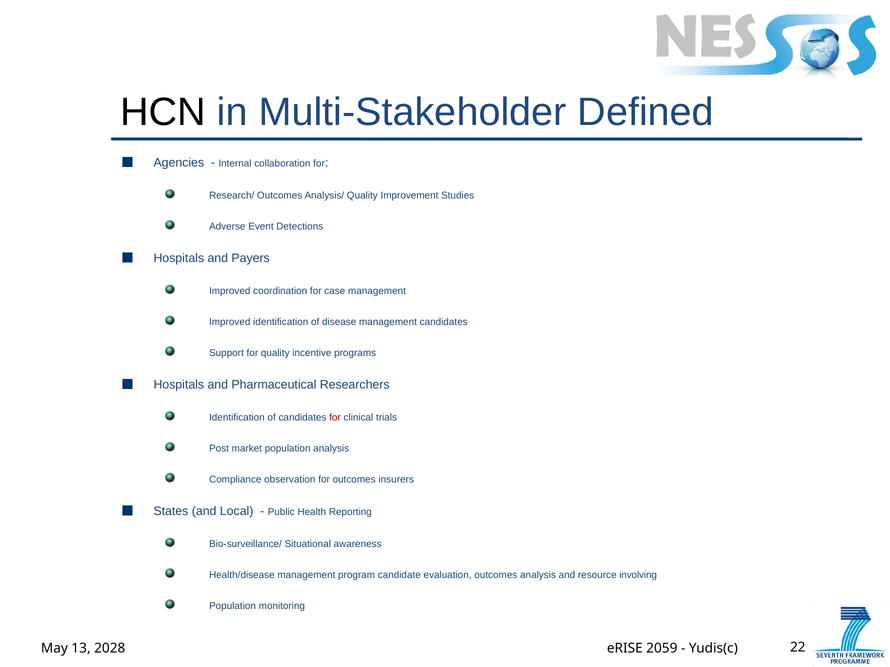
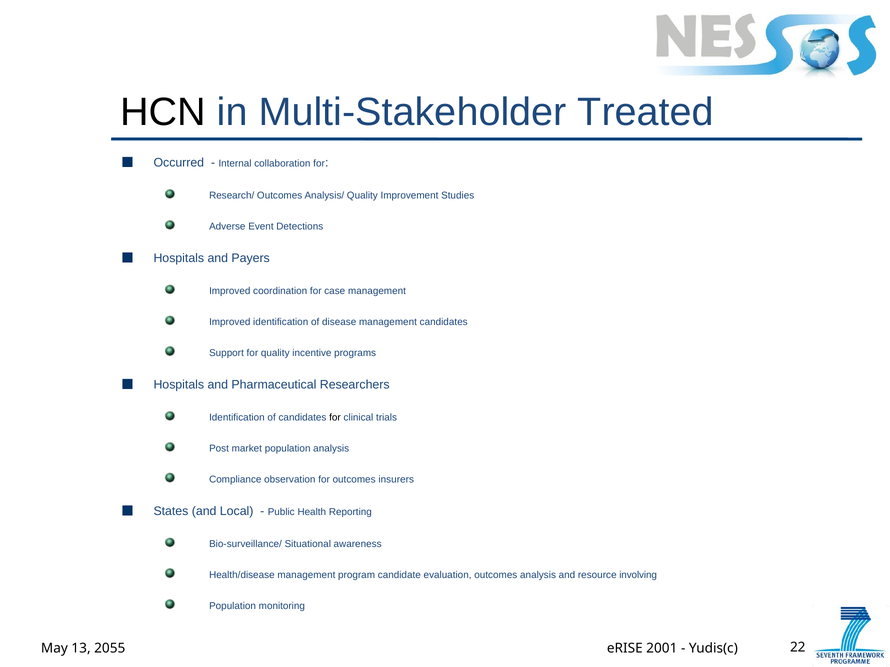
Defined: Defined -> Treated
Agencies: Agencies -> Occurred
for at (335, 418) colour: red -> black
2028: 2028 -> 2055
2059: 2059 -> 2001
